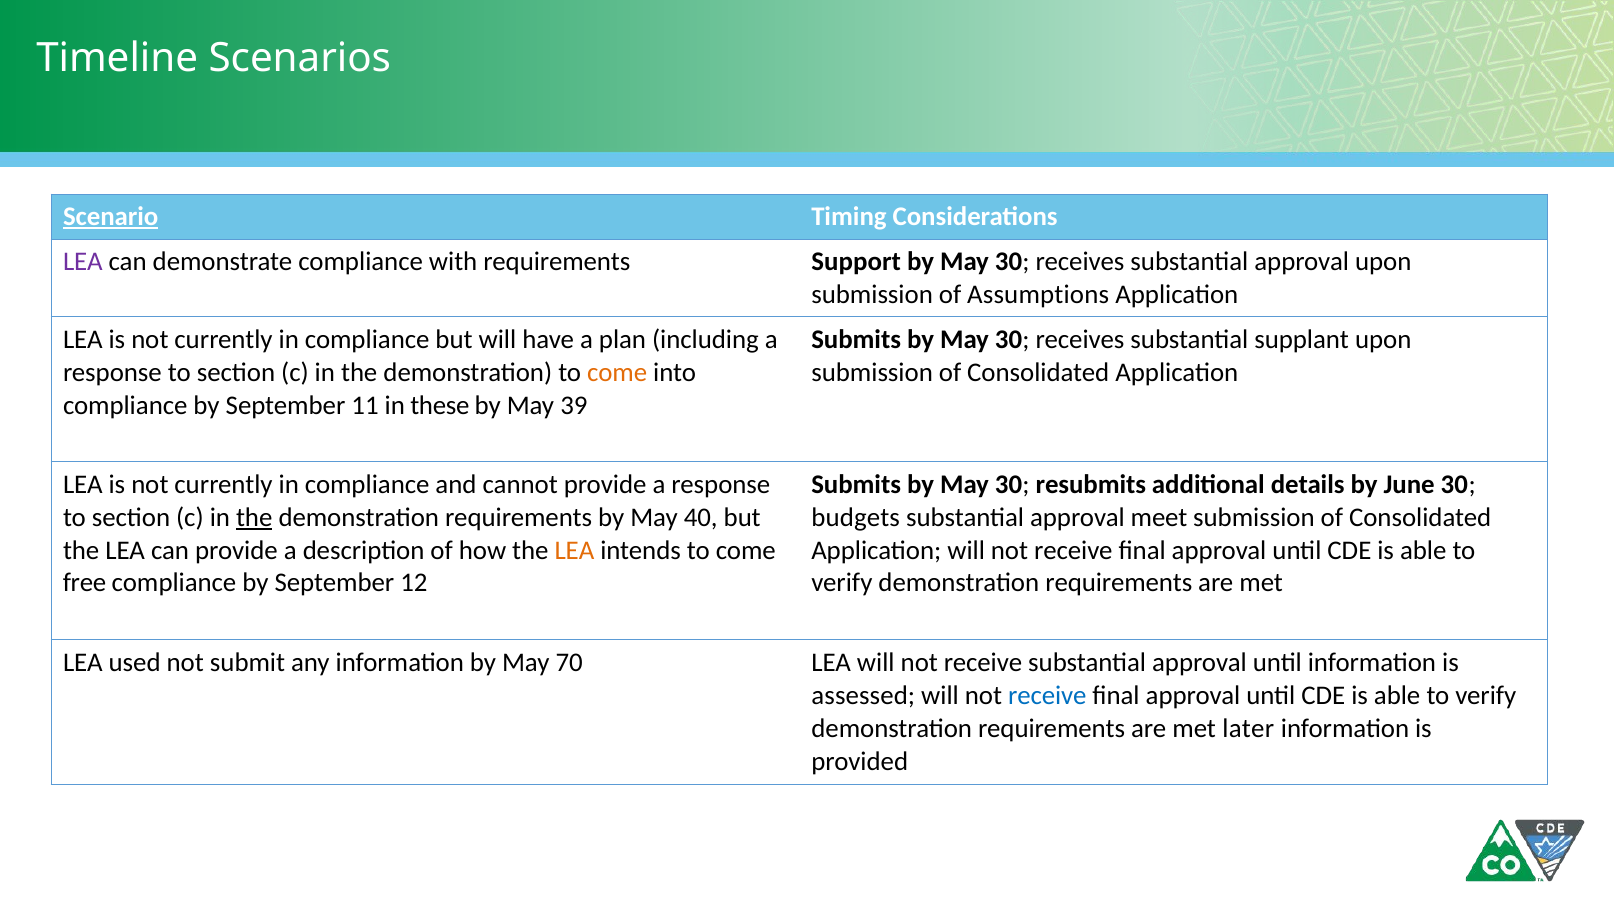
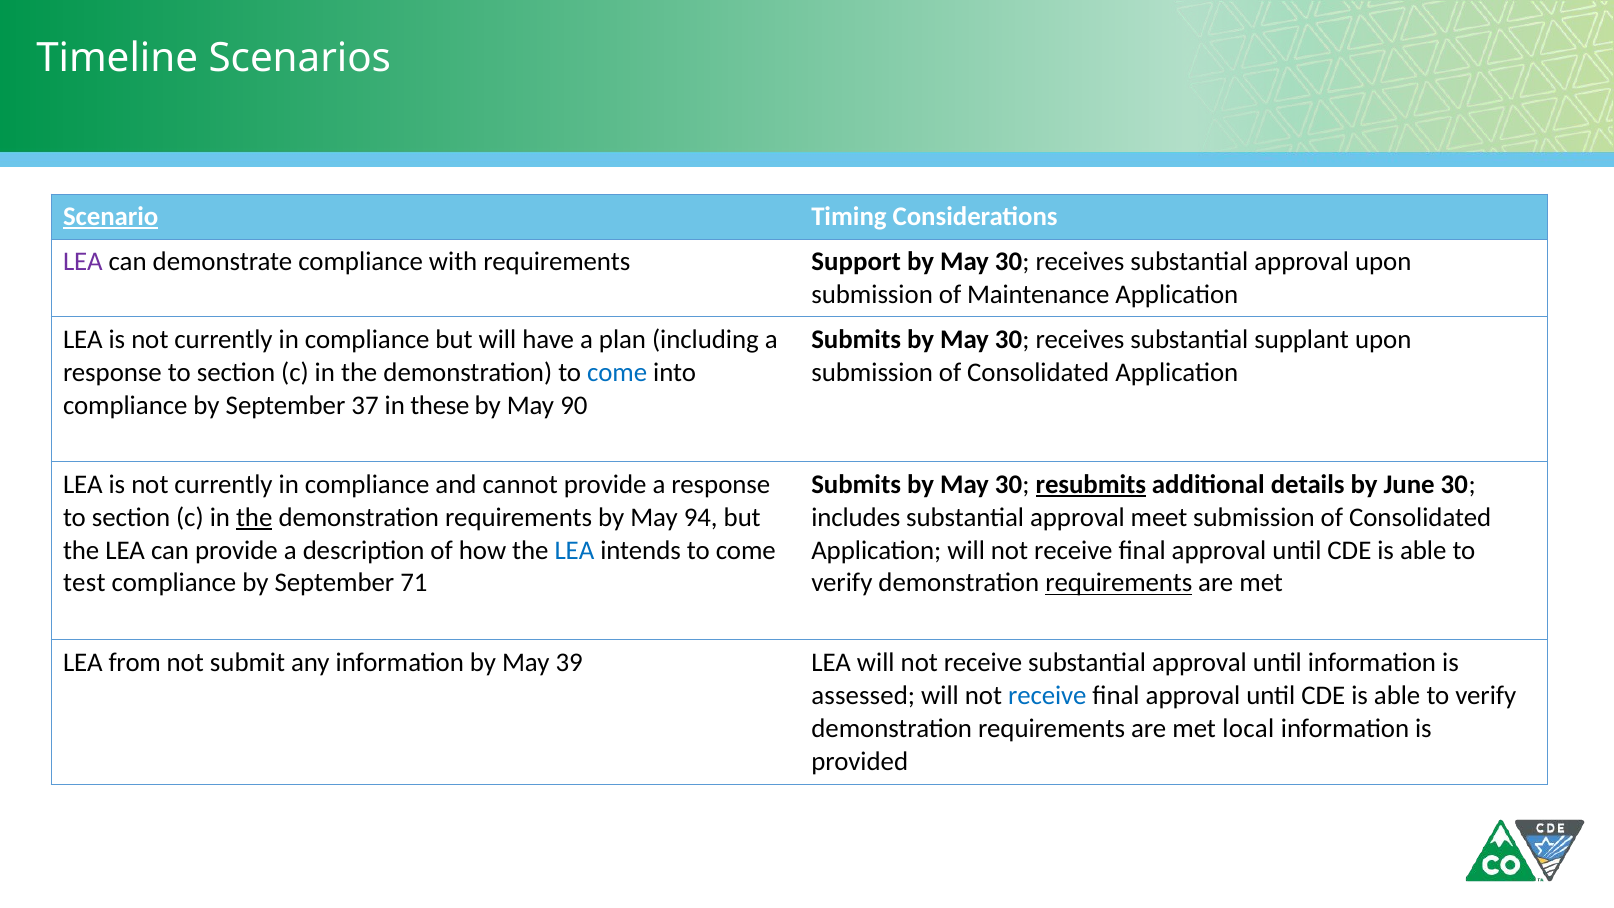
Assumptions: Assumptions -> Maintenance
come at (617, 373) colour: orange -> blue
11: 11 -> 37
39: 39 -> 90
resubmits underline: none -> present
40: 40 -> 94
budgets: budgets -> includes
LEA at (574, 550) colour: orange -> blue
free: free -> test
12: 12 -> 71
requirements at (1119, 583) underline: none -> present
used: used -> from
70: 70 -> 39
later: later -> local
